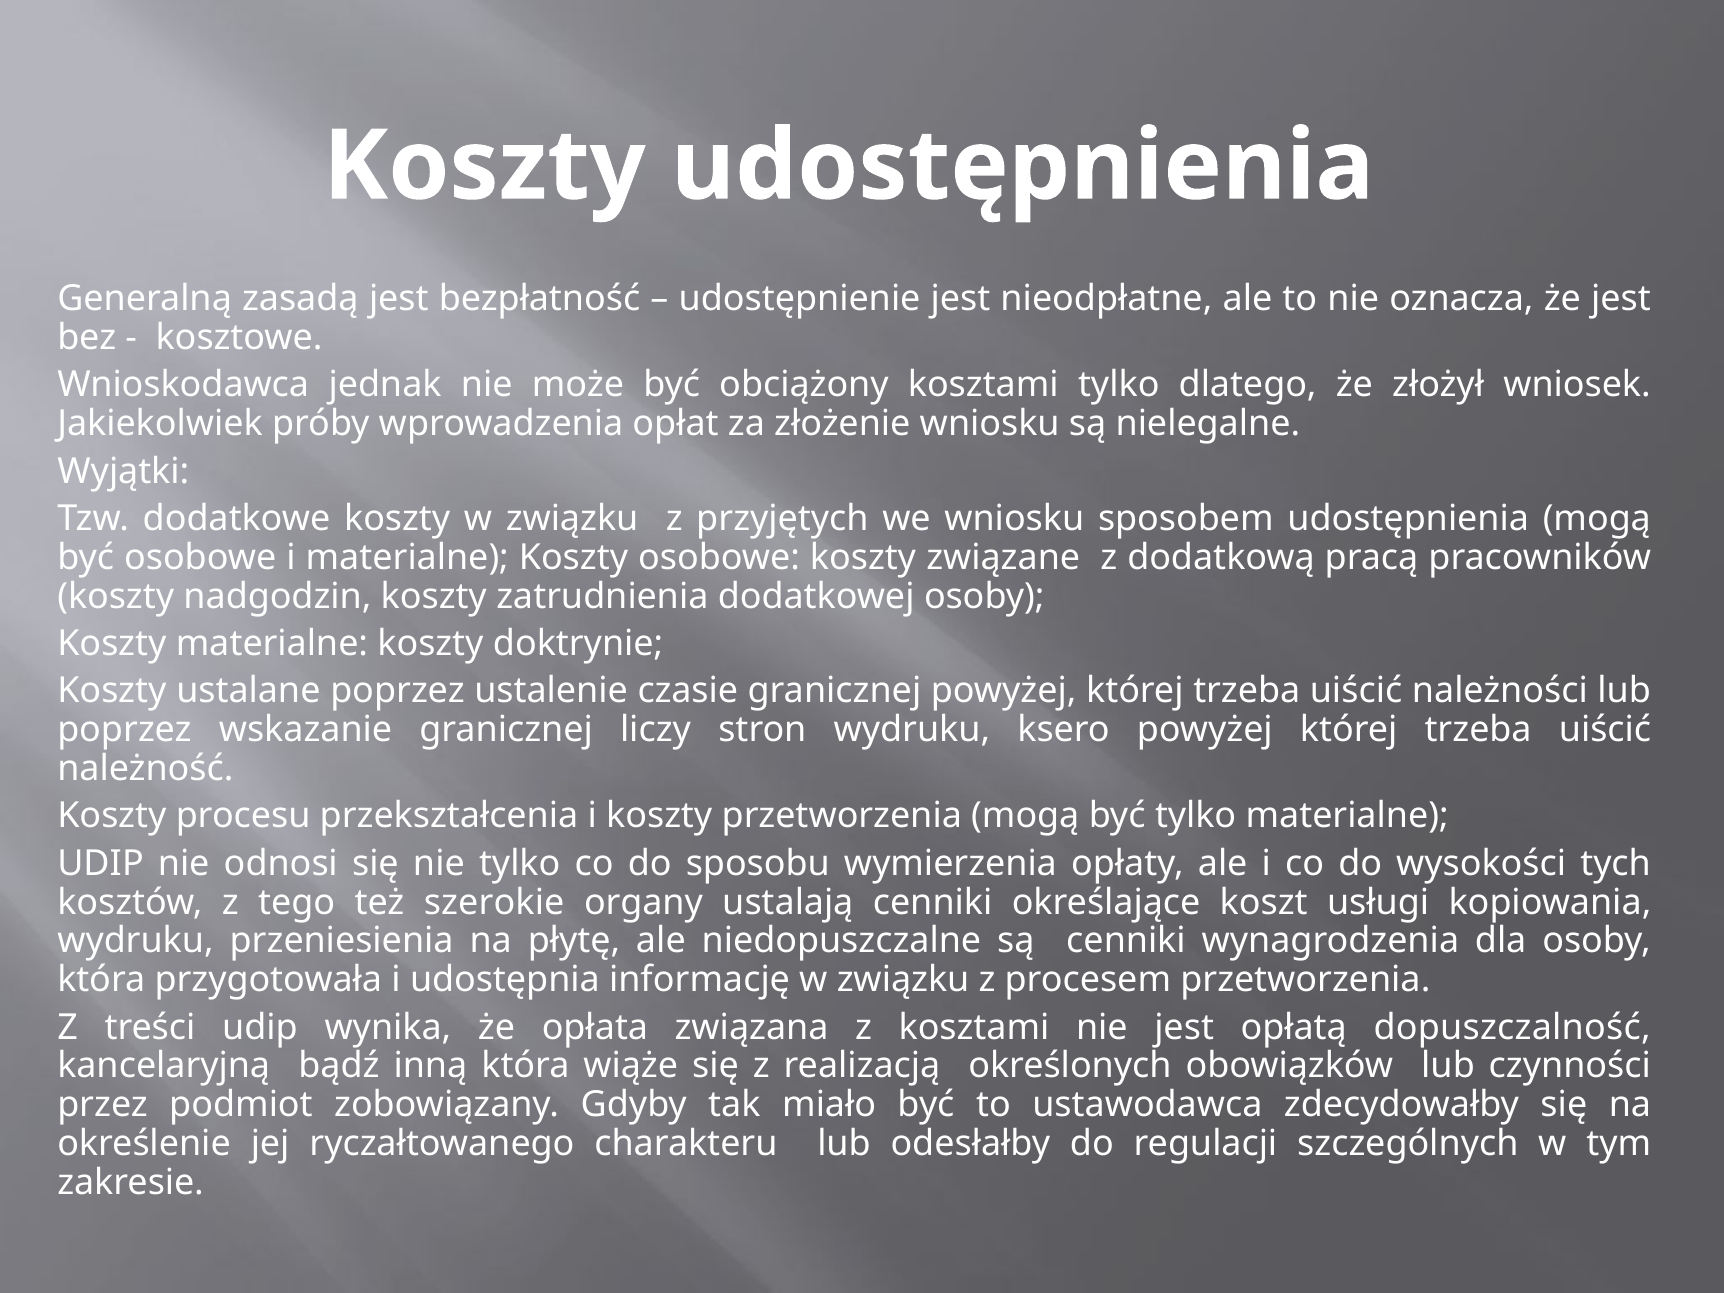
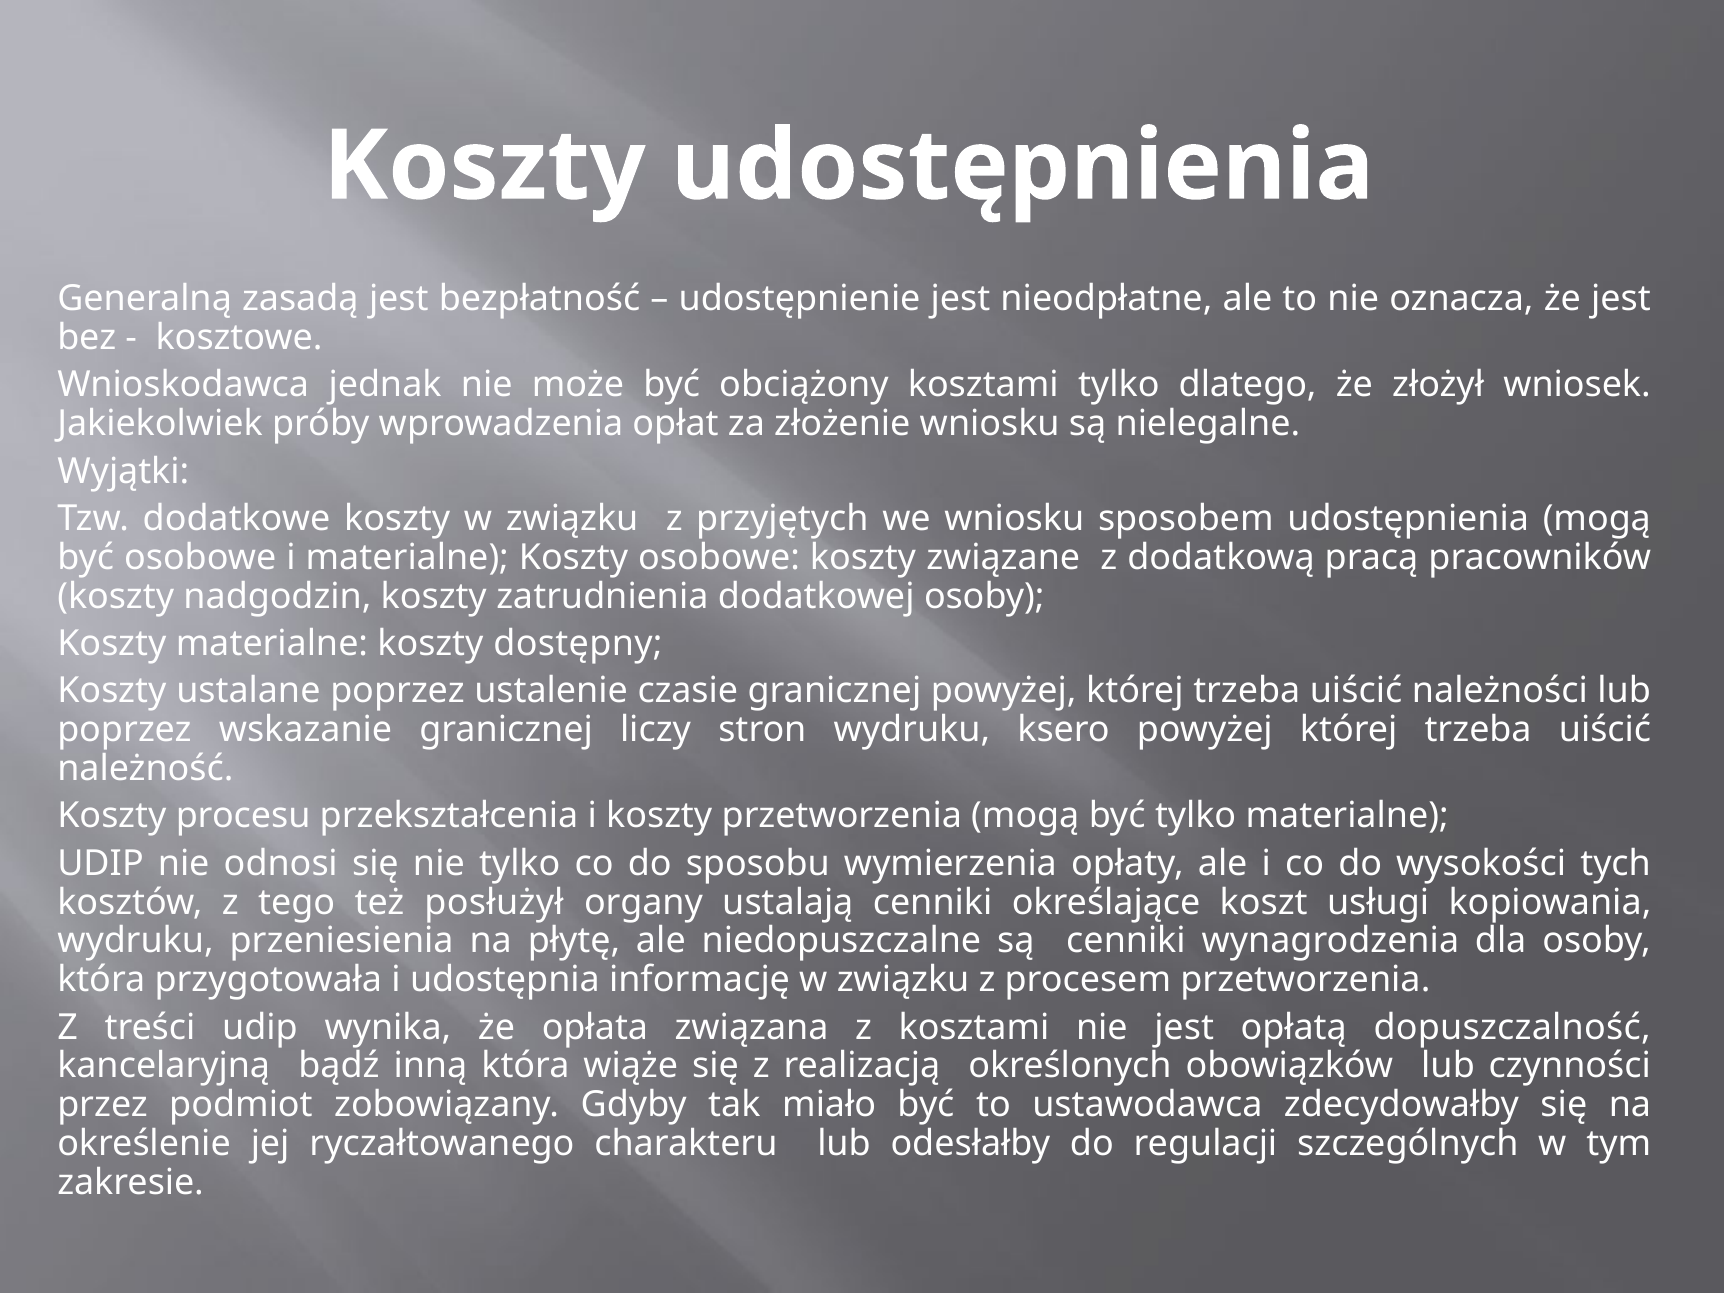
doktrynie: doktrynie -> dostępny
szerokie: szerokie -> posłużył
